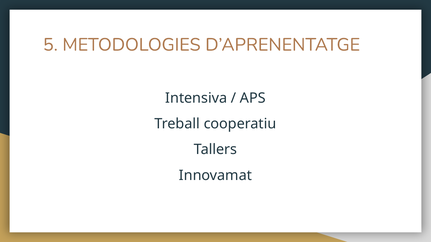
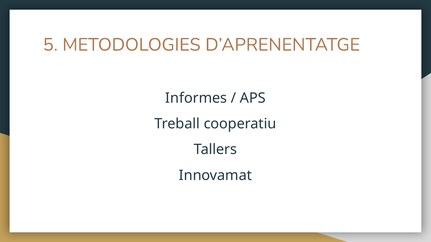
Intensiva: Intensiva -> Informes
